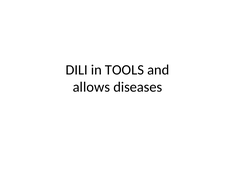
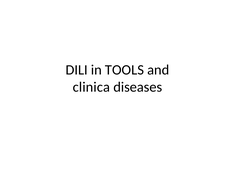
allows: allows -> clinica
